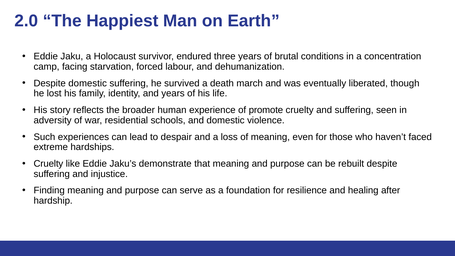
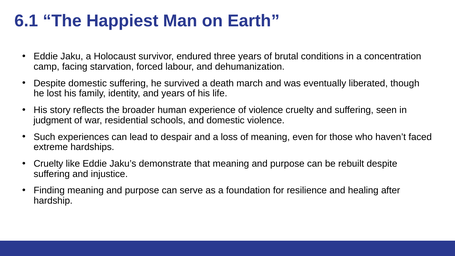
2.0: 2.0 -> 6.1
of promote: promote -> violence
adversity: adversity -> judgment
